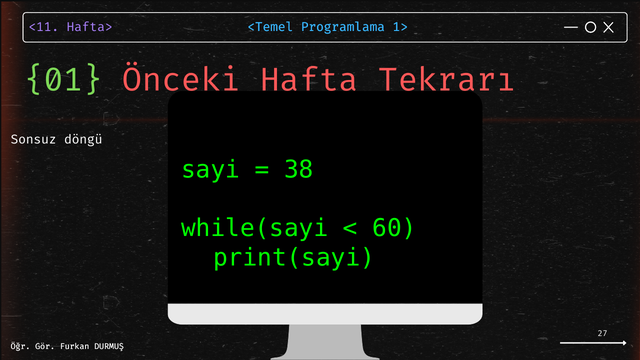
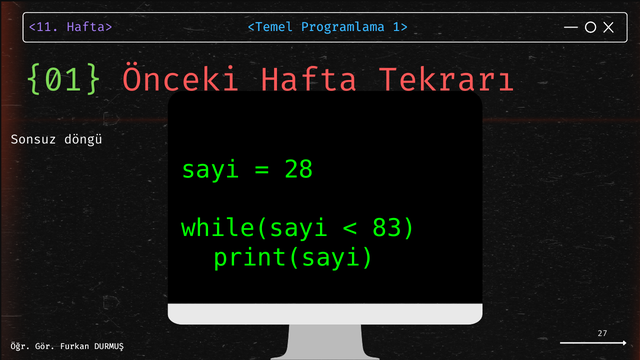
38: 38 -> 28
60: 60 -> 83
